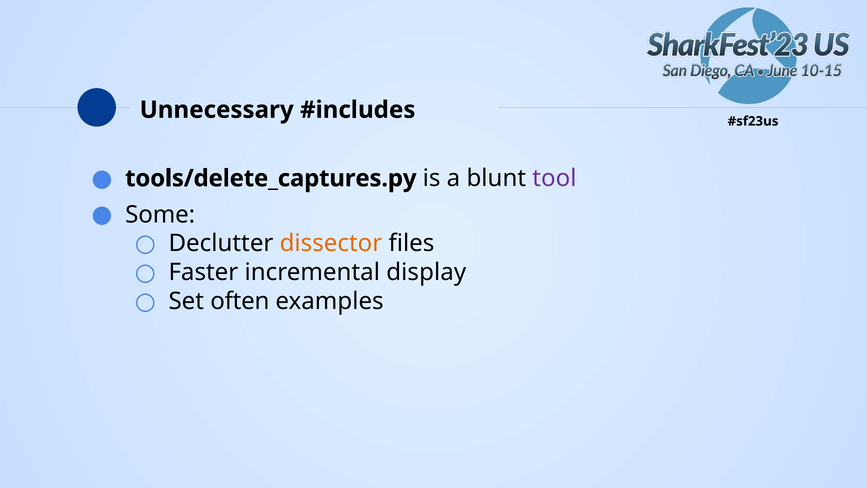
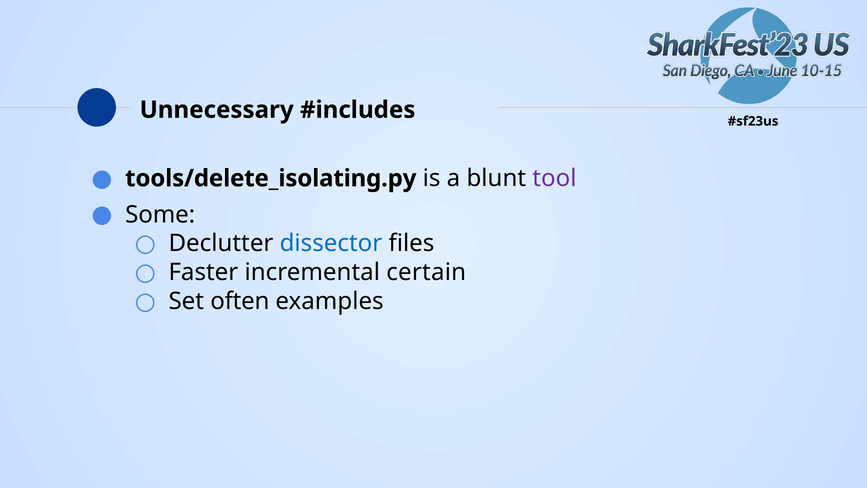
tools/delete_captures.py: tools/delete_captures.py -> tools/delete_isolating.py
dissector colour: orange -> blue
display: display -> certain
